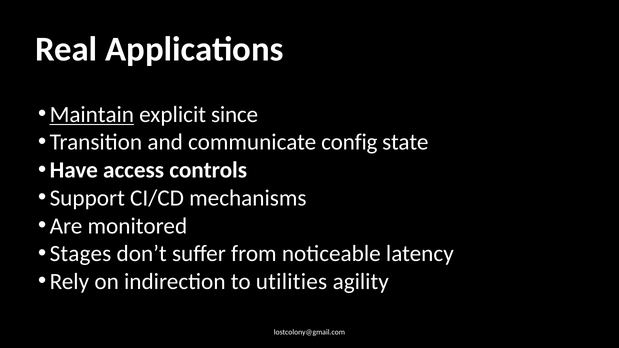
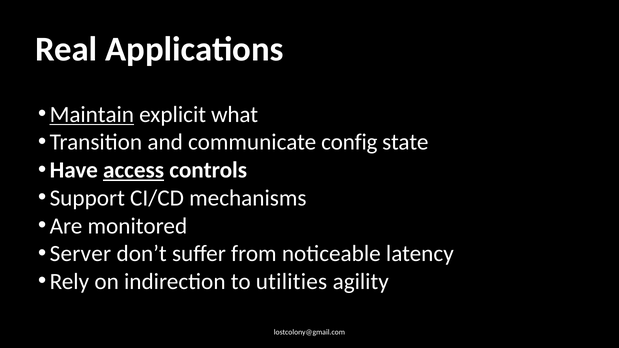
since: since -> what
access underline: none -> present
Stages: Stages -> Server
